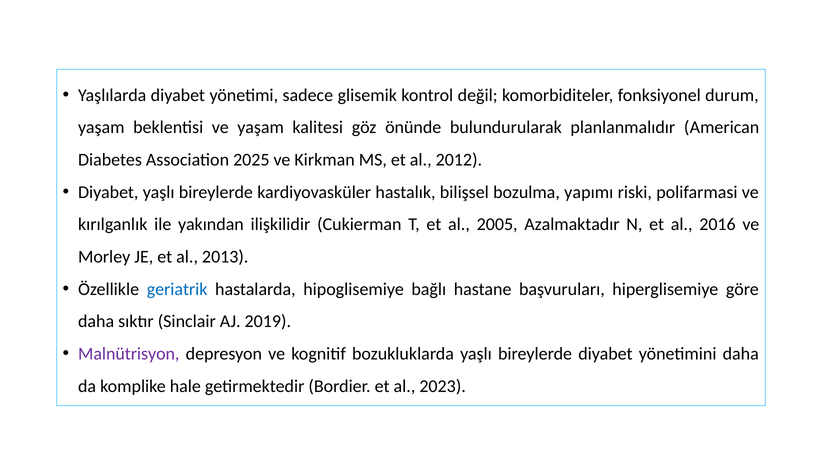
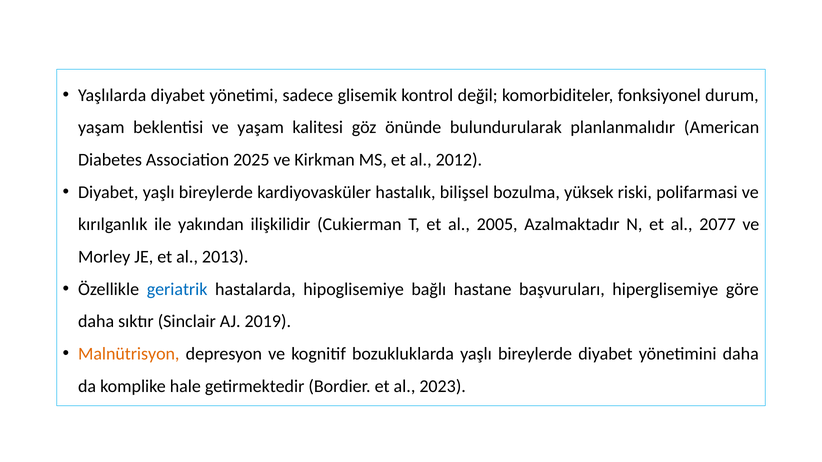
yapımı: yapımı -> yüksek
2016: 2016 -> 2077
Malnütrisyon colour: purple -> orange
